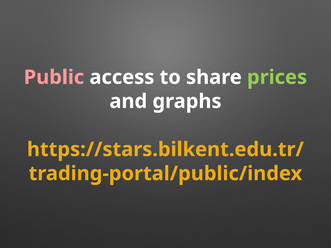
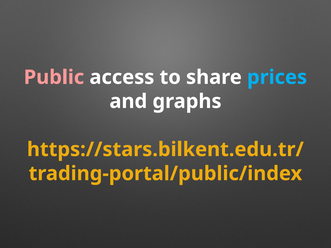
prices colour: light green -> light blue
